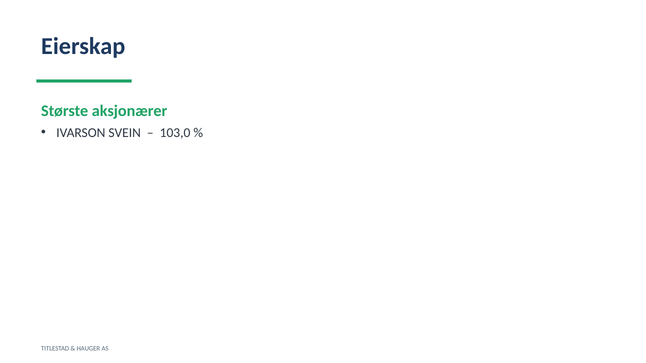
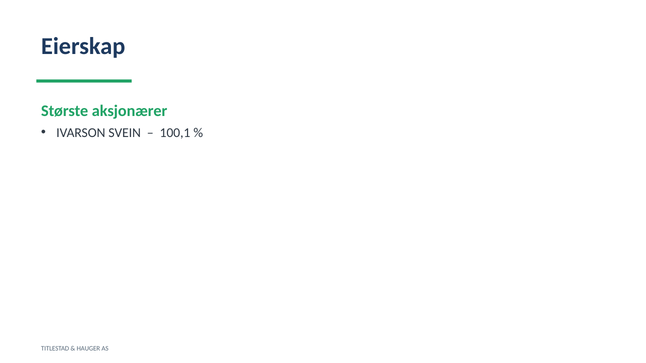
103,0: 103,0 -> 100,1
